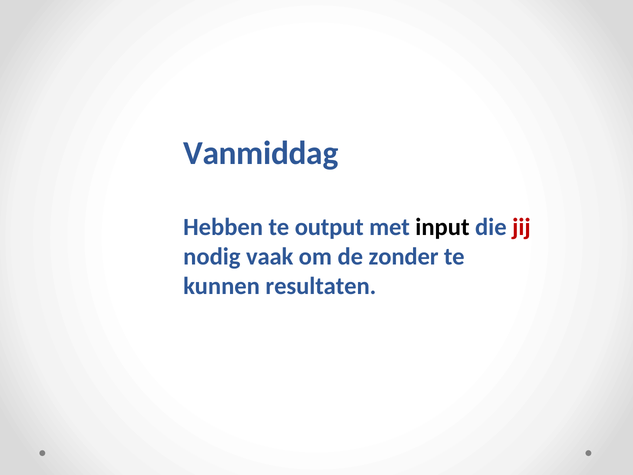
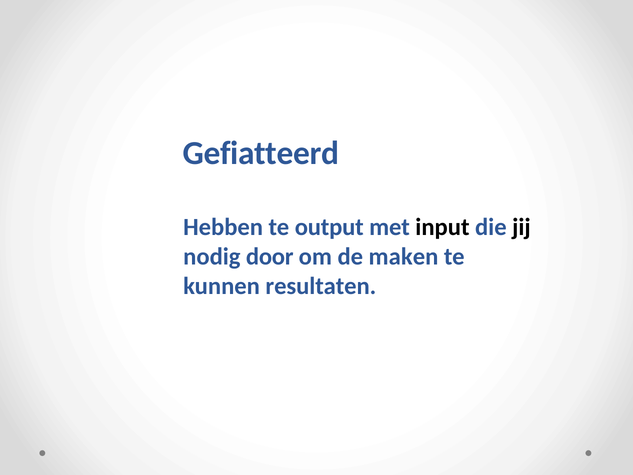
Vanmiddag: Vanmiddag -> Gefiatteerd
jij colour: red -> black
vaak: vaak -> door
zonder: zonder -> maken
